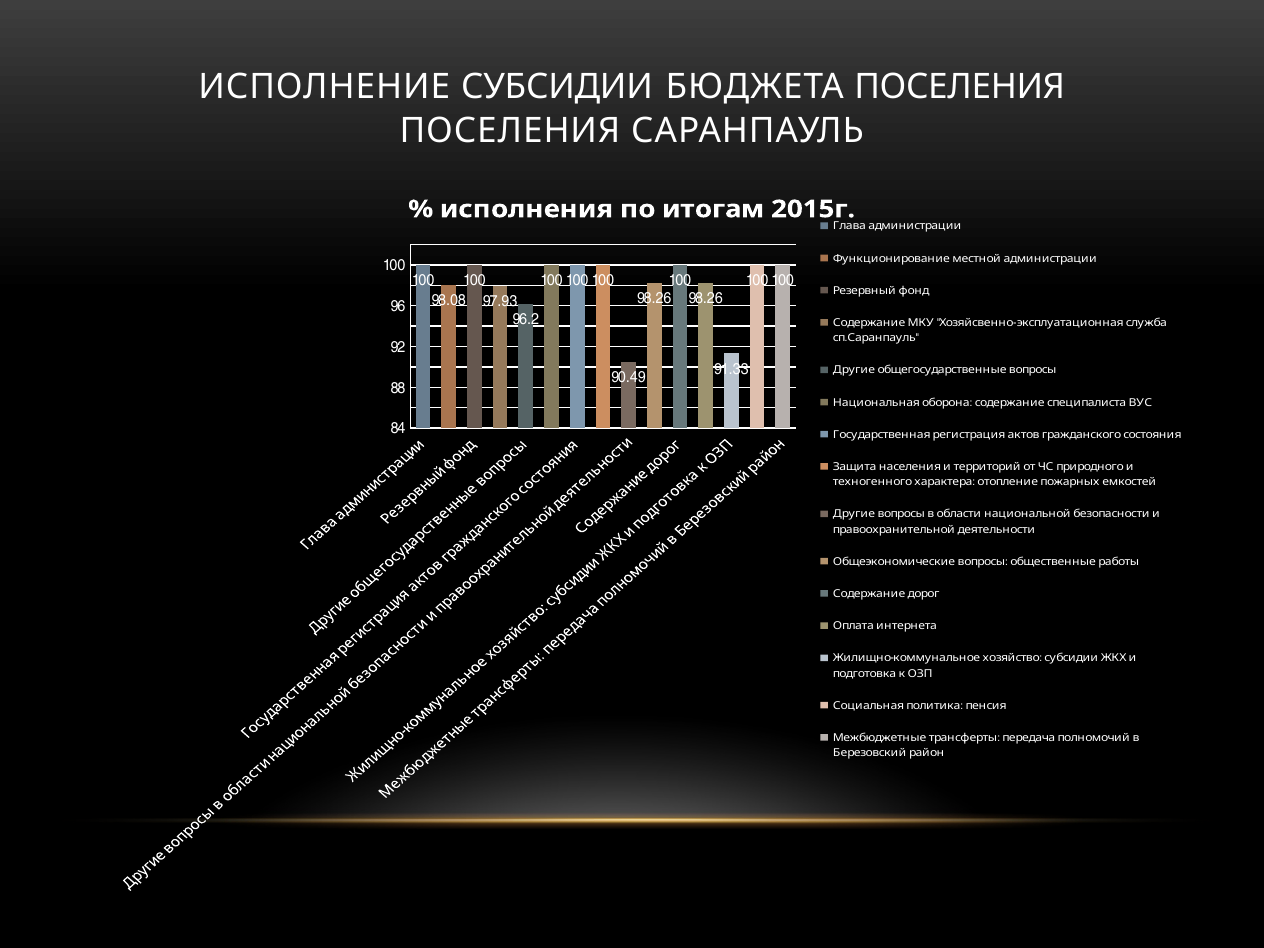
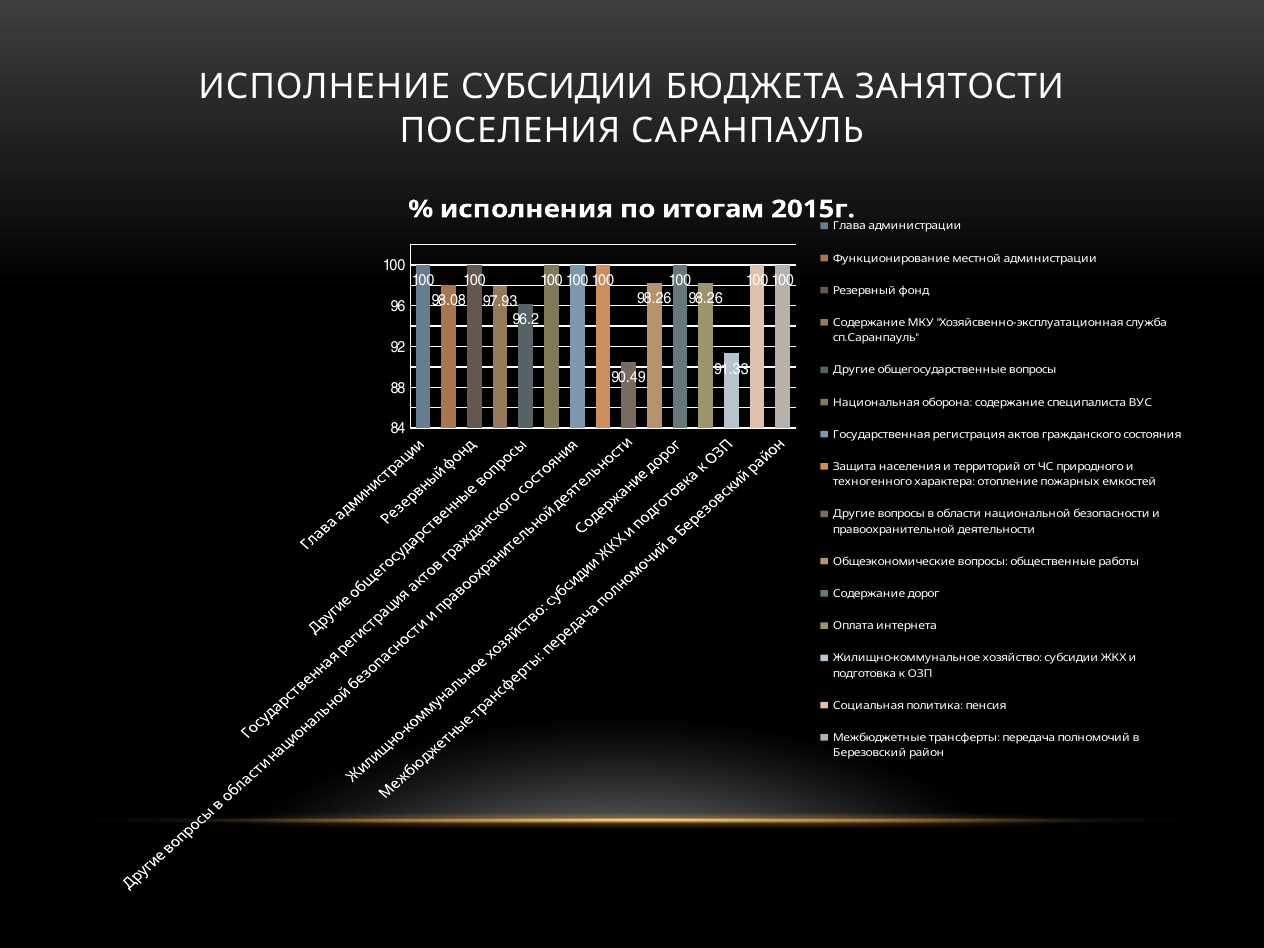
БЮДЖЕТА ПОСЕЛЕНИЯ: ПОСЕЛЕНИЯ -> ЗАНЯТОСТИ
